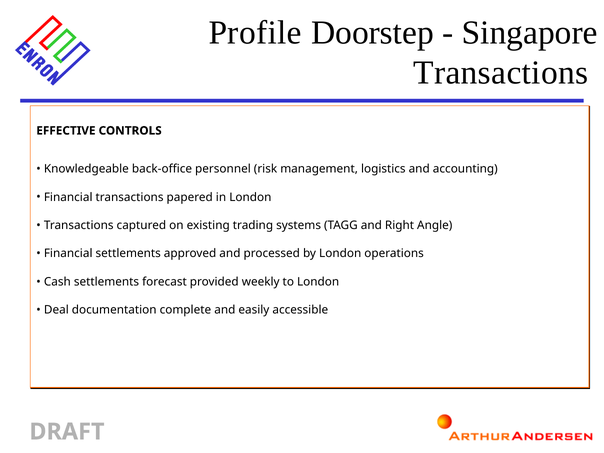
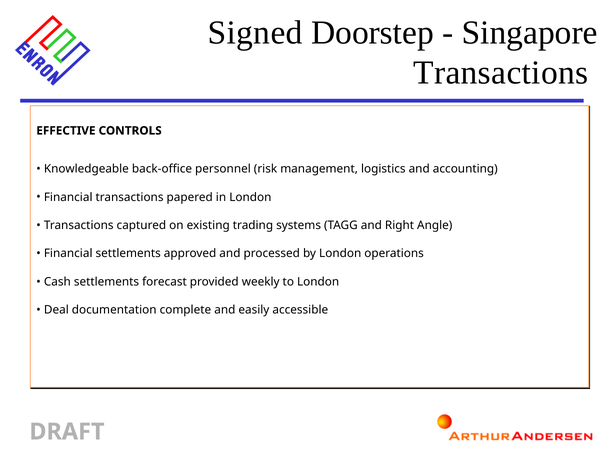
Profile: Profile -> Signed
